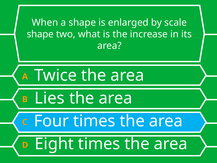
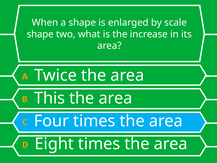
Lies: Lies -> This
